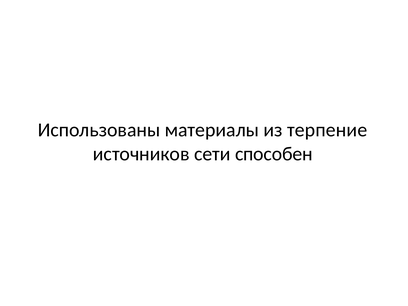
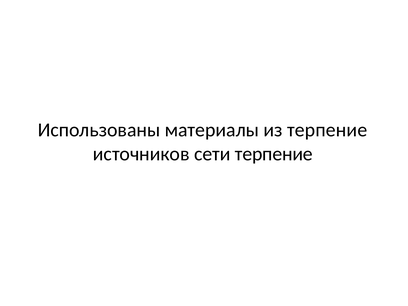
сети способен: способен -> терпение
